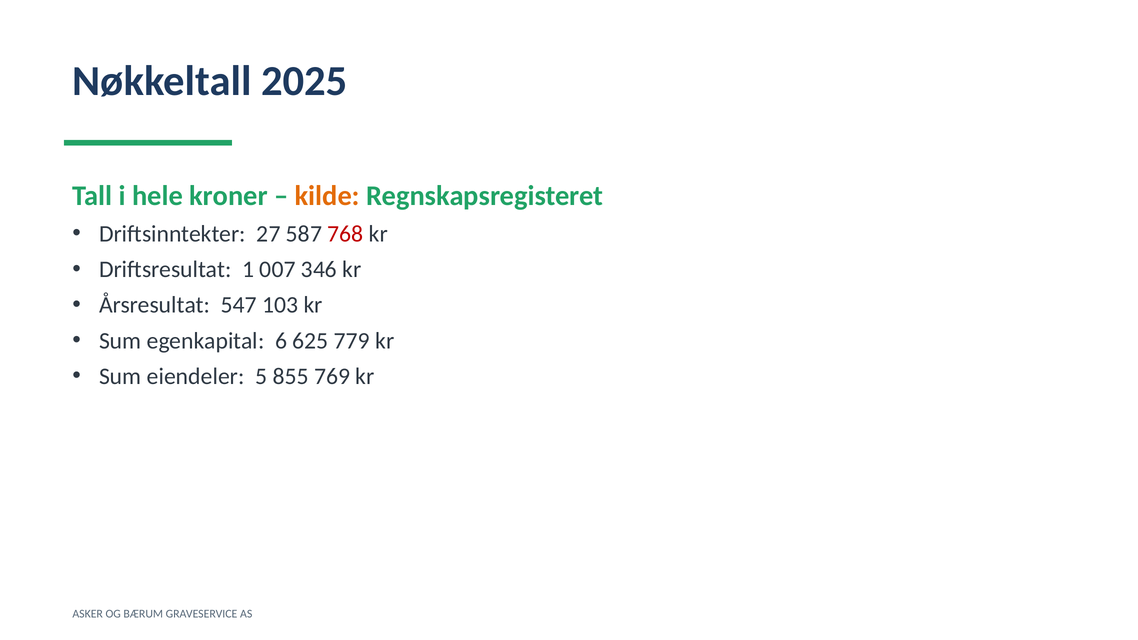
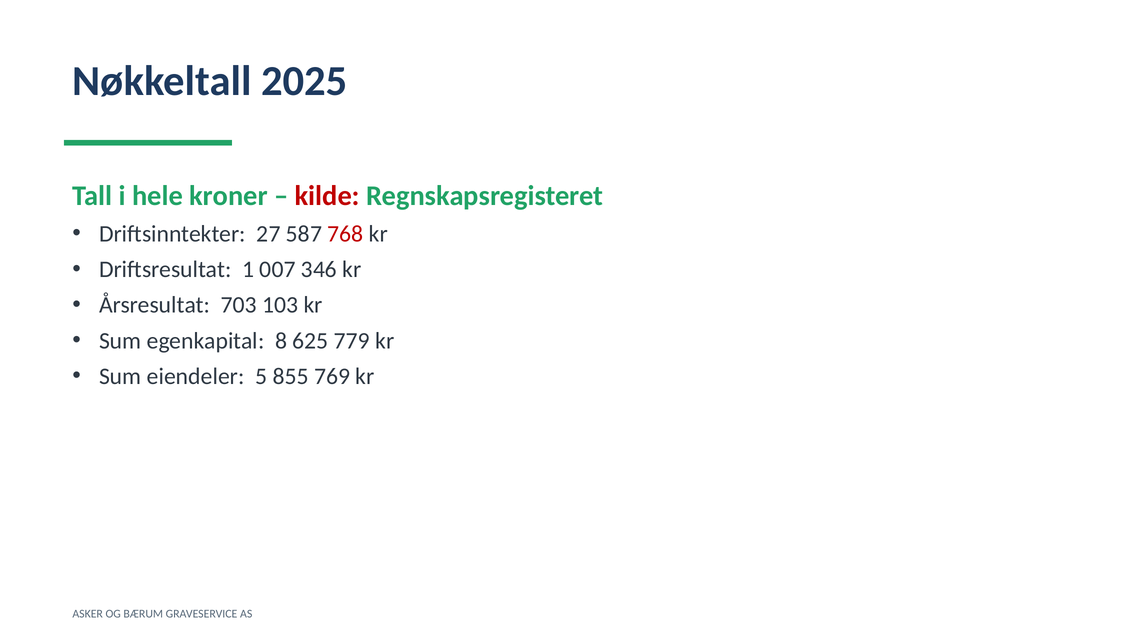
kilde colour: orange -> red
547: 547 -> 703
6: 6 -> 8
